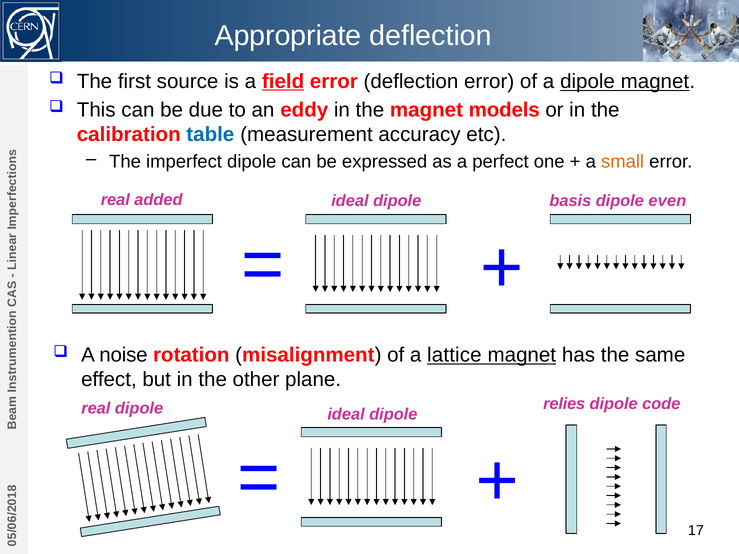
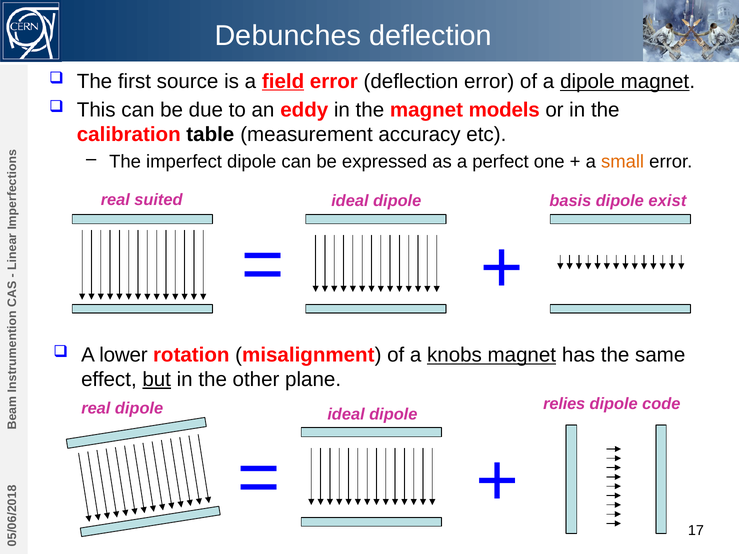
Appropriate: Appropriate -> Debunches
table colour: blue -> black
added: added -> suited
even: even -> exist
noise: noise -> lower
lattice: lattice -> knobs
but underline: none -> present
